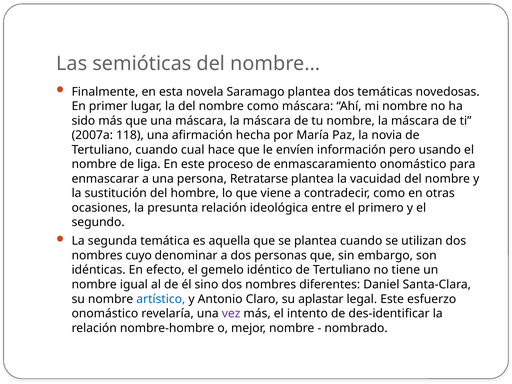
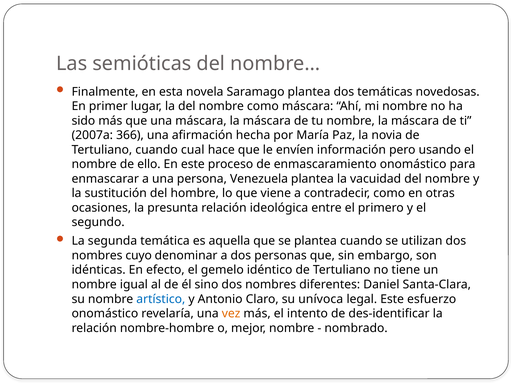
118: 118 -> 366
liga: liga -> ello
Retratarse: Retratarse -> Venezuela
aplastar: aplastar -> unívoca
vez colour: purple -> orange
